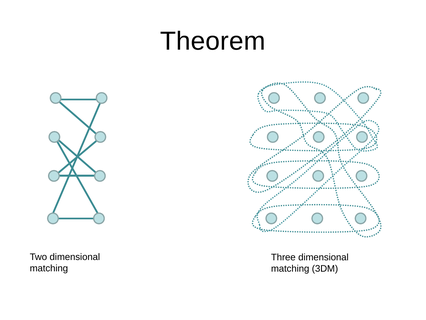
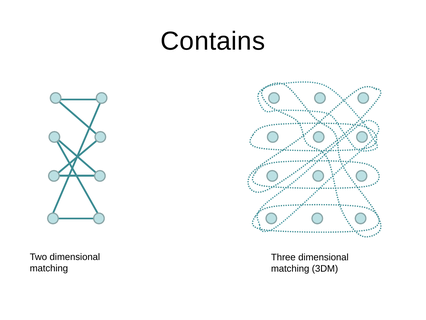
Theorem: Theorem -> Contains
